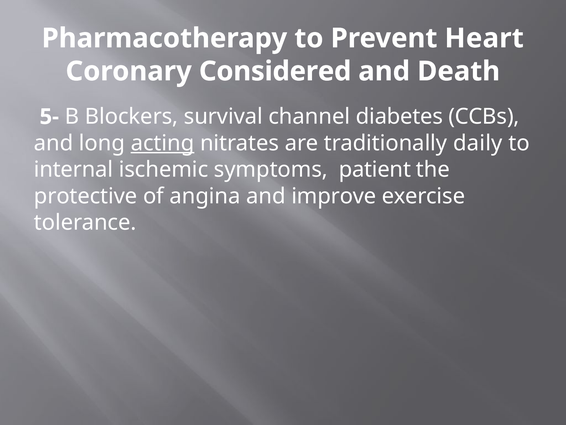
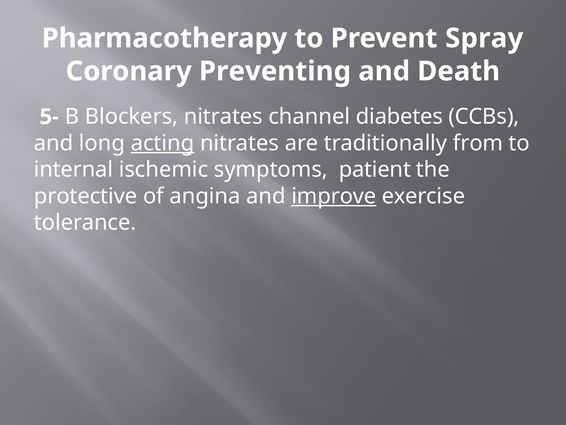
Heart: Heart -> Spray
Considered: Considered -> Preventing
Blockers survival: survival -> nitrates
daily: daily -> from
improve underline: none -> present
